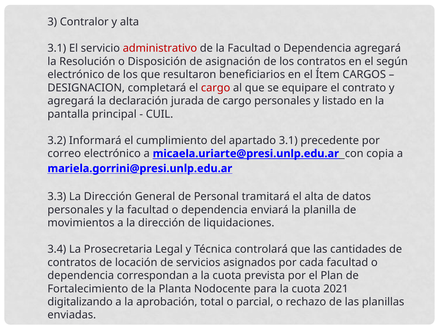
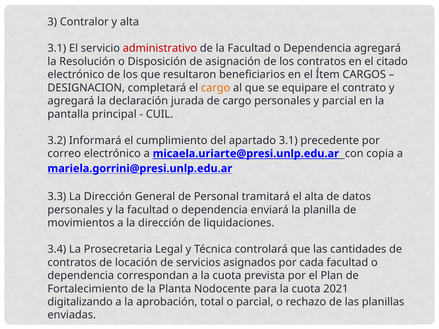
según: según -> citado
cargo at (216, 88) colour: red -> orange
y listado: listado -> parcial
